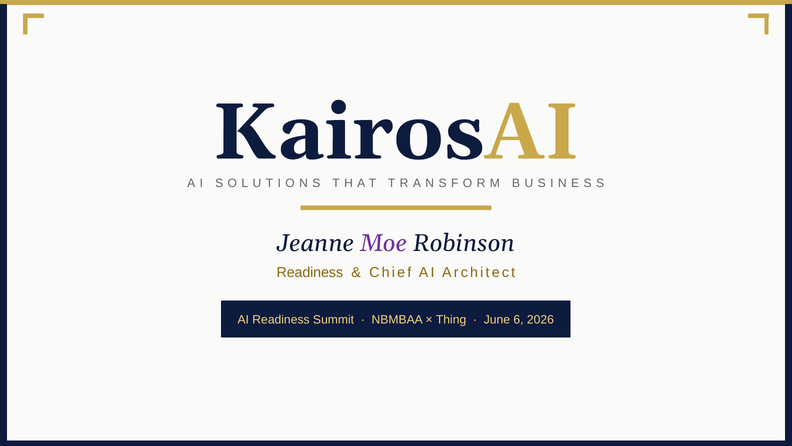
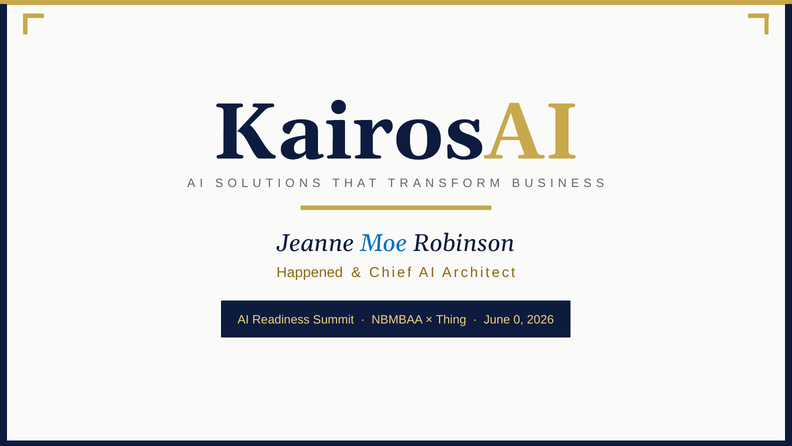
Moe colour: purple -> blue
Readiness at (310, 272): Readiness -> Happened
6: 6 -> 0
